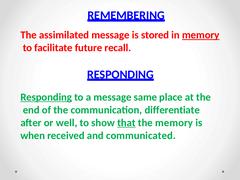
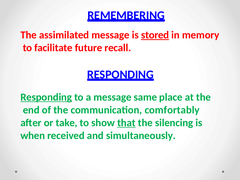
stored underline: none -> present
memory at (201, 35) underline: present -> none
differentiate: differentiate -> comfortably
well: well -> take
the memory: memory -> silencing
communicated: communicated -> simultaneously
